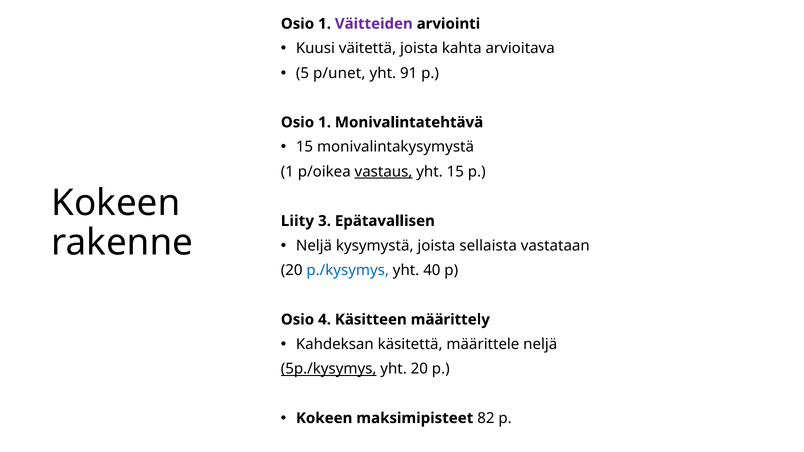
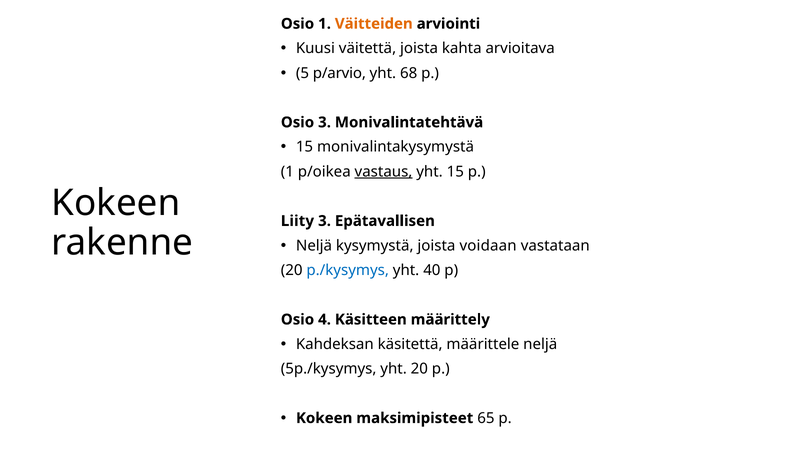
Väitteiden colour: purple -> orange
p/unet: p/unet -> p/arvio
91: 91 -> 68
1 at (325, 122): 1 -> 3
sellaista: sellaista -> voidaan
5p./kysymys underline: present -> none
82: 82 -> 65
